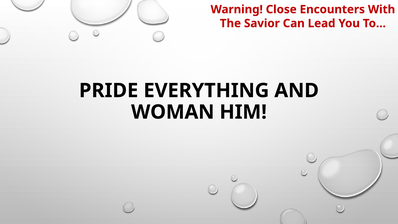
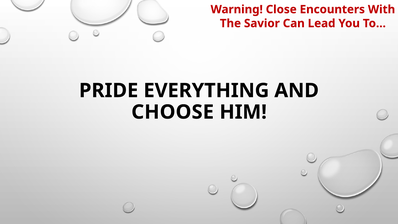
WOMAN: WOMAN -> CHOOSE
